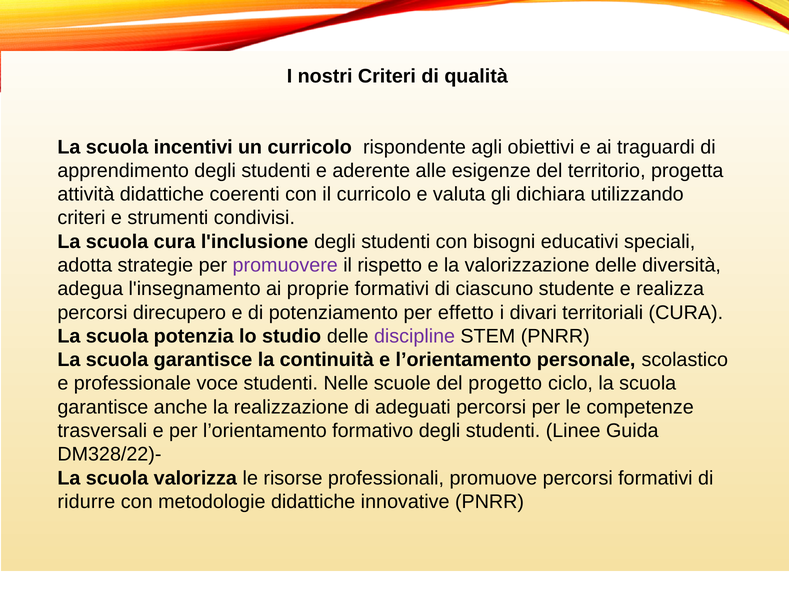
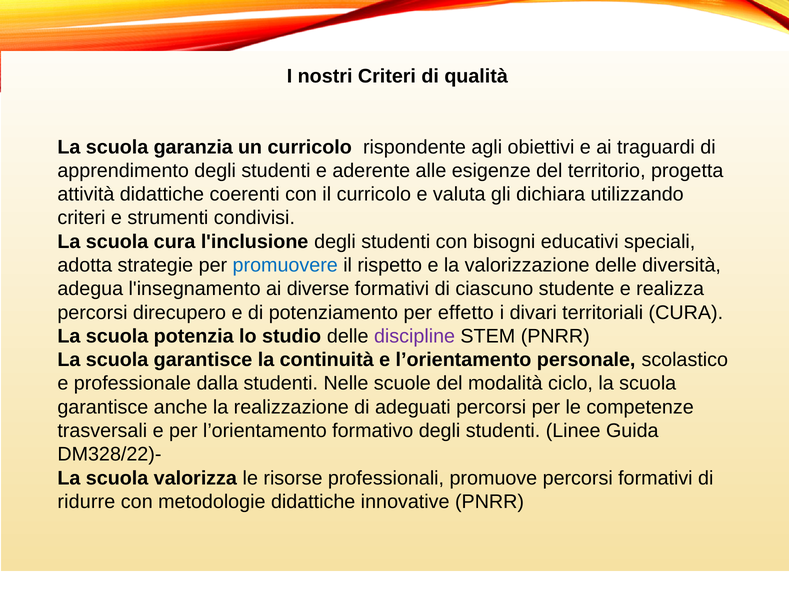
incentivi: incentivi -> garanzia
promuovere colour: purple -> blue
proprie: proprie -> diverse
voce: voce -> dalla
progetto: progetto -> modalità
